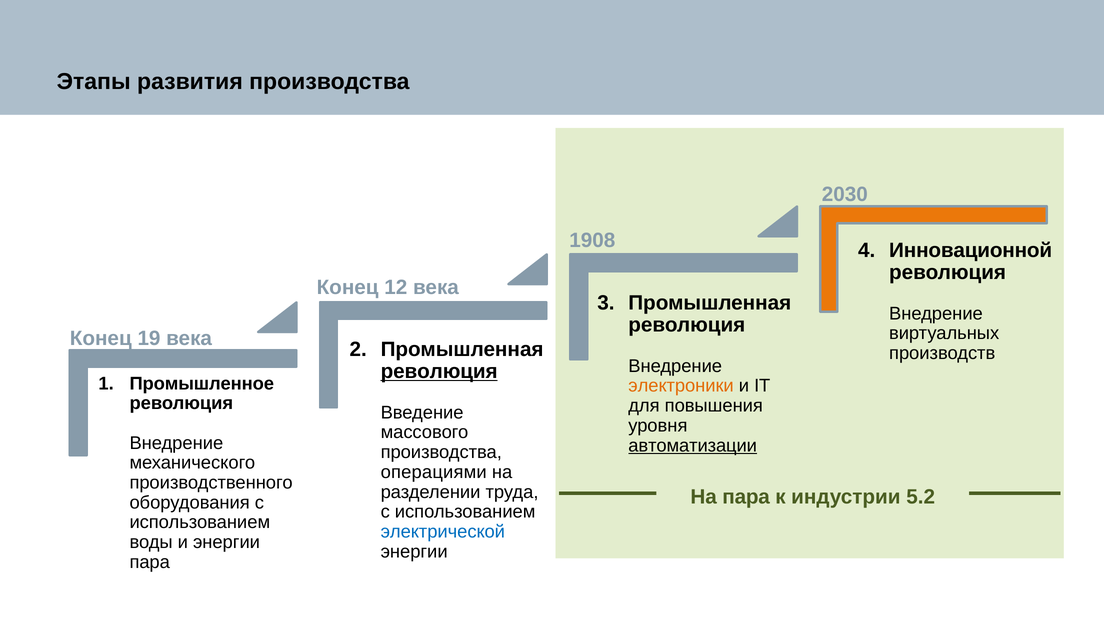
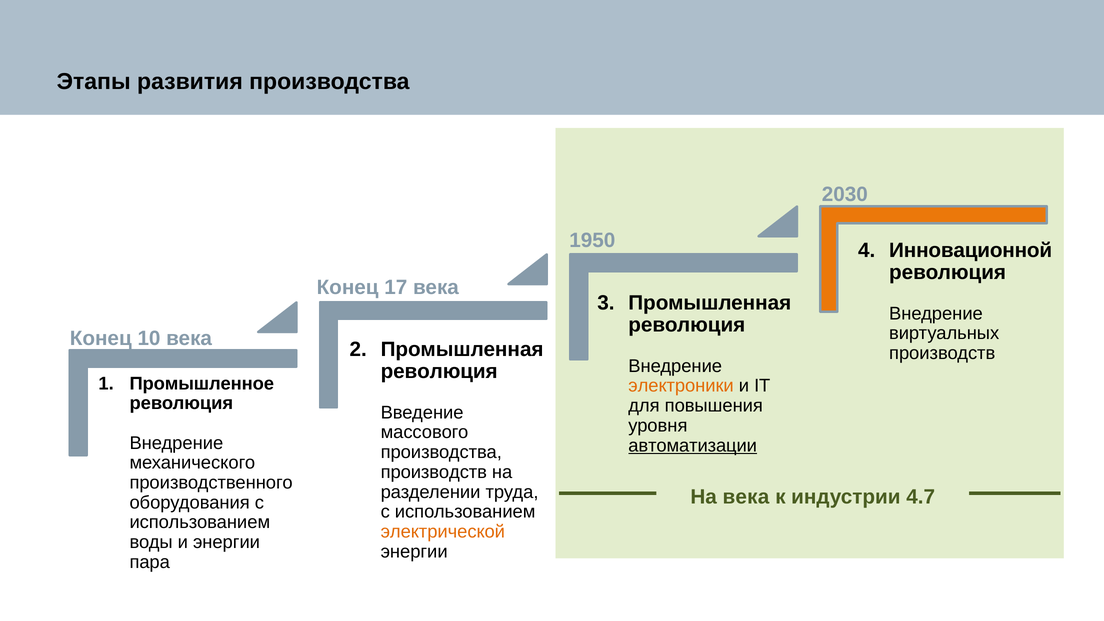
1908: 1908 -> 1950
12: 12 -> 17
19: 19 -> 10
революция at (439, 371) underline: present -> none
операциями at (434, 472): операциями -> производств
На пара: пара -> века
5.2: 5.2 -> 4.7
электрической colour: blue -> orange
